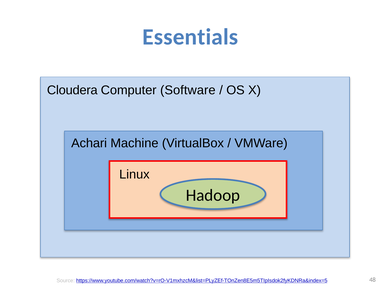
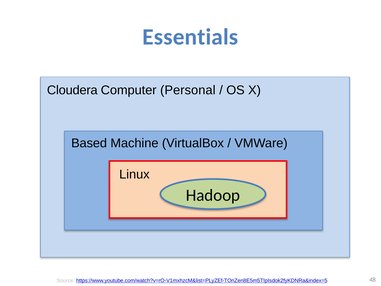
Software: Software -> Personal
Achari: Achari -> Based
